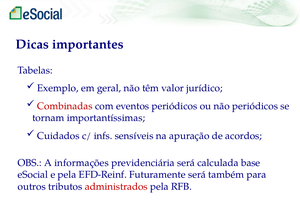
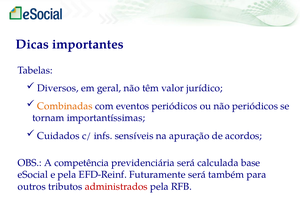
Exemplo: Exemplo -> Diversos
Combinadas colour: red -> orange
informações: informações -> competência
